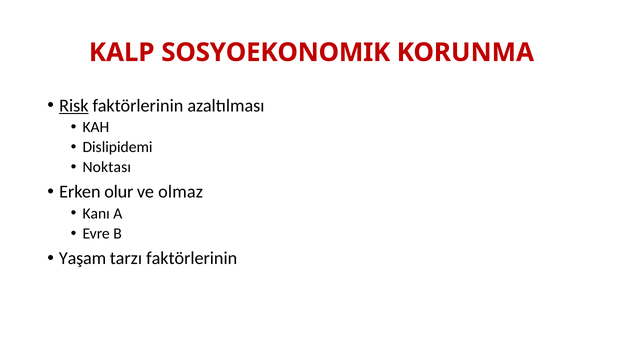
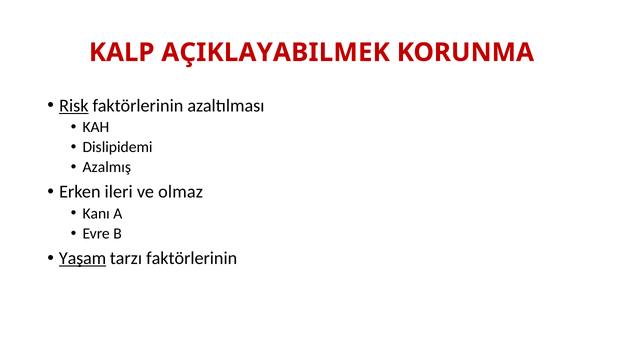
SOSYOEKONOMIK: SOSYOEKONOMIK -> AÇIKLAYABILMEK
Noktası: Noktası -> Azalmış
olur: olur -> ileri
Yaşam underline: none -> present
